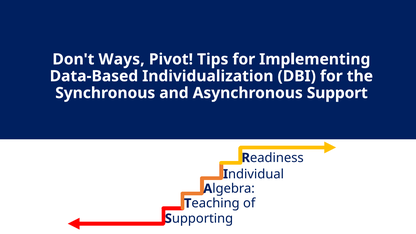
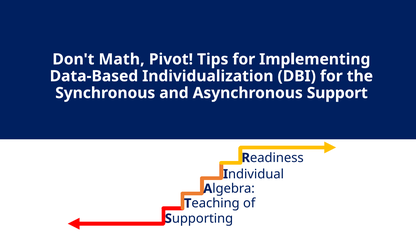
Ways: Ways -> Math
